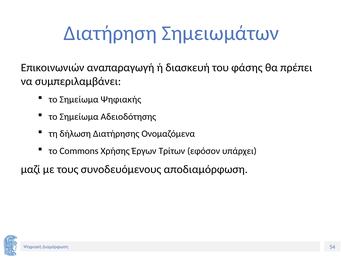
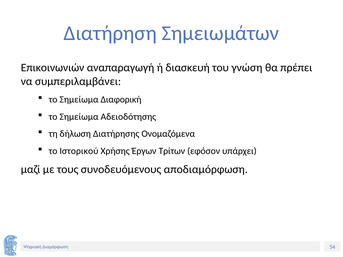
φάσης: φάσης -> γνώση
Ψηφιακής: Ψηφιακής -> Διαφορική
Commons: Commons -> Ιστορικού
